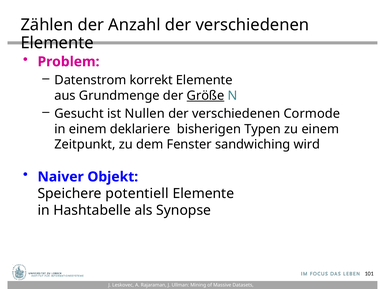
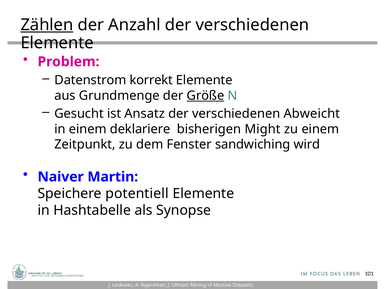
Zählen underline: none -> present
Nullen: Nullen -> Ansatz
Cormode: Cormode -> Abweicht
Typen: Typen -> Might
Objekt: Objekt -> Martin
